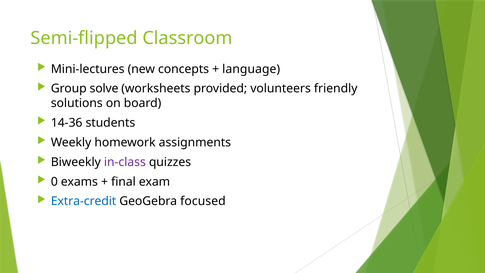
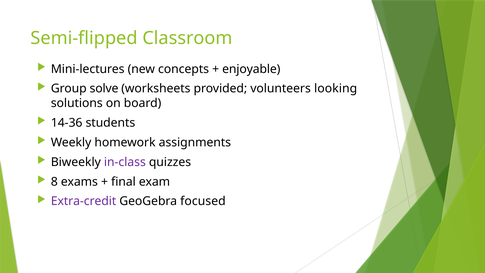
language: language -> enjoyable
friendly: friendly -> looking
0: 0 -> 8
Extra-credit colour: blue -> purple
